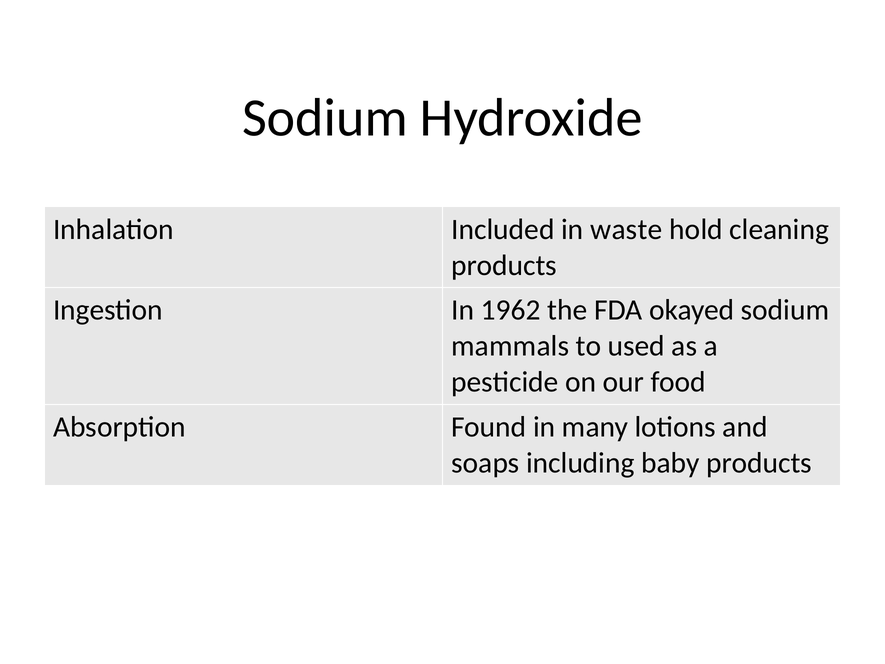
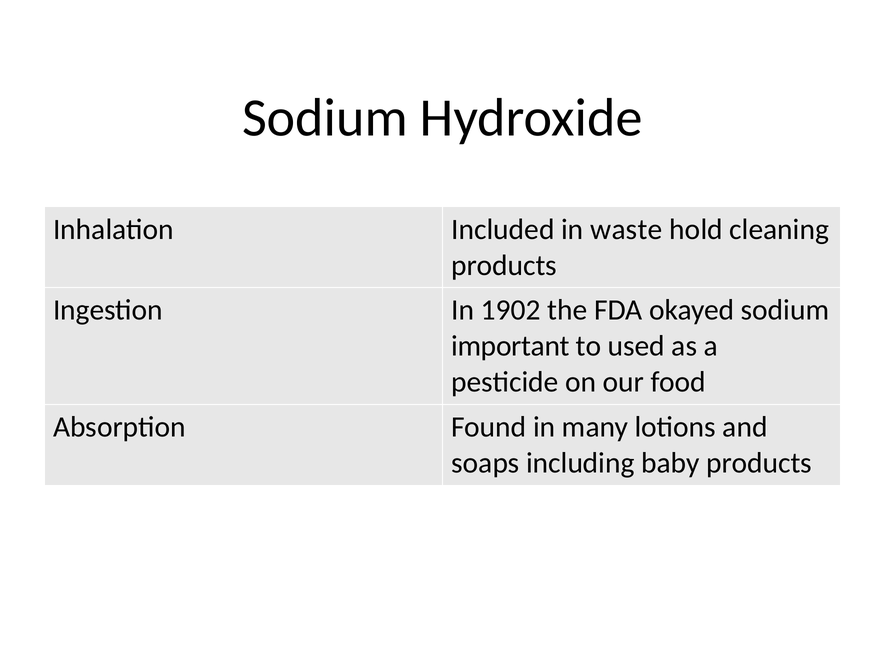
1962: 1962 -> 1902
mammals: mammals -> important
